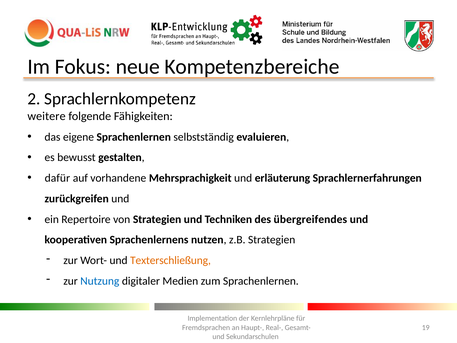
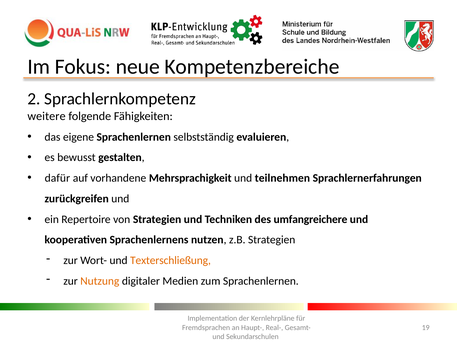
erläuterung: erläuterung -> teilnehmen
übergreifendes: übergreifendes -> umfangreichere
Nutzung colour: blue -> orange
